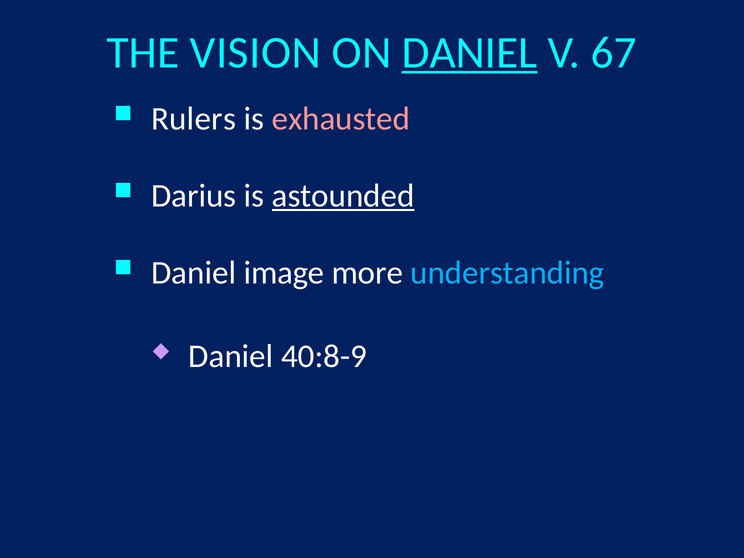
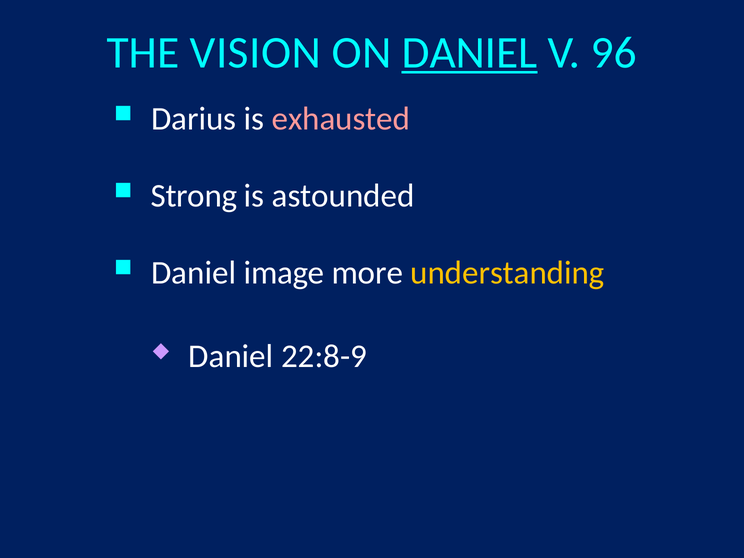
67: 67 -> 96
Rulers: Rulers -> Darius
Darius: Darius -> Strong
astounded underline: present -> none
understanding colour: light blue -> yellow
40:8-9: 40:8-9 -> 22:8-9
